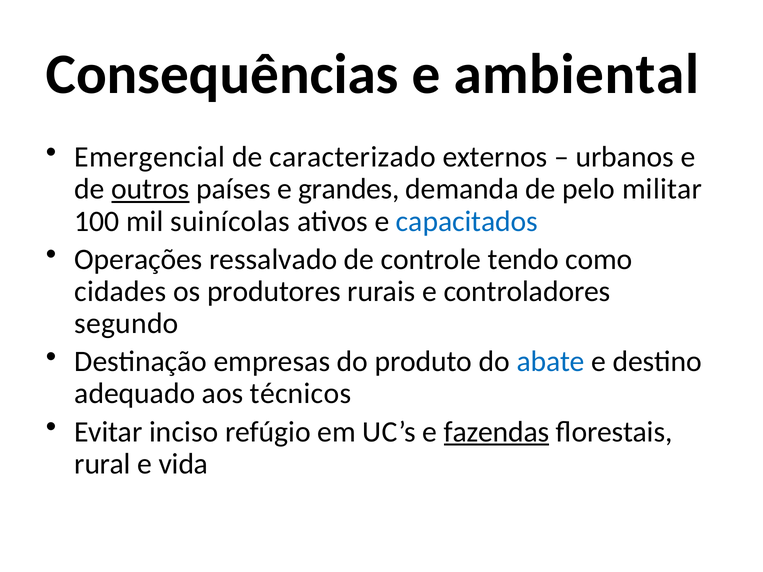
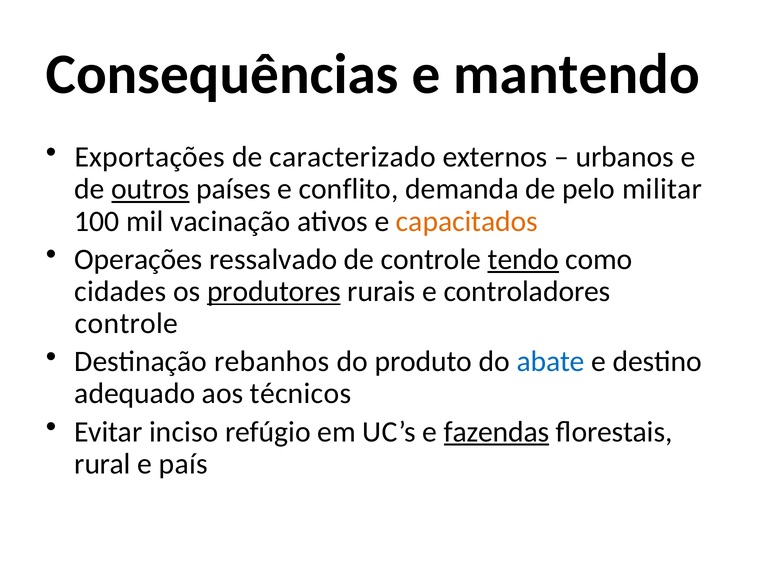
ambiental: ambiental -> mantendo
Emergencial: Emergencial -> Exportações
grandes: grandes -> conflito
suinícolas: suinícolas -> vacinação
capacitados colour: blue -> orange
tendo underline: none -> present
produtores underline: none -> present
segundo at (127, 324): segundo -> controle
empresas: empresas -> rebanhos
vida: vida -> país
